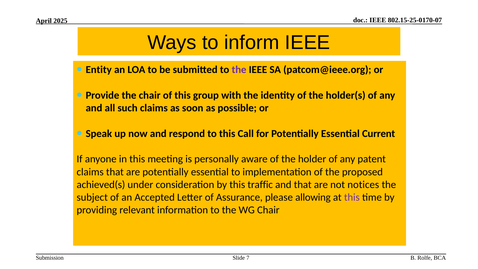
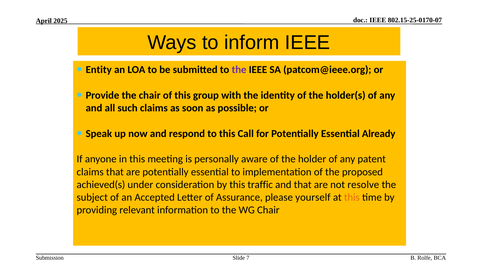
Current: Current -> Already
notices: notices -> resolve
allowing: allowing -> yourself
this at (352, 197) colour: purple -> orange
